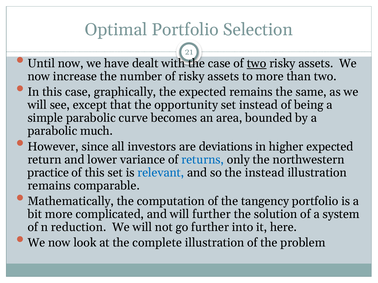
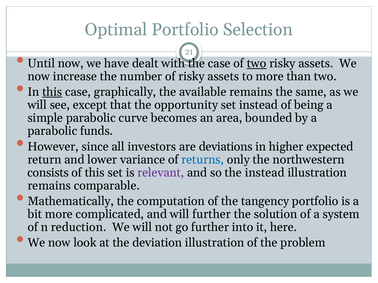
this at (52, 92) underline: none -> present
the expected: expected -> available
much: much -> funds
practice: practice -> consists
relevant colour: blue -> purple
complete: complete -> deviation
